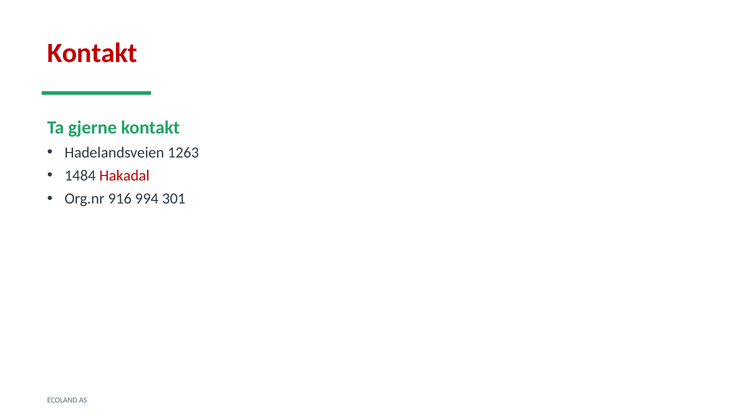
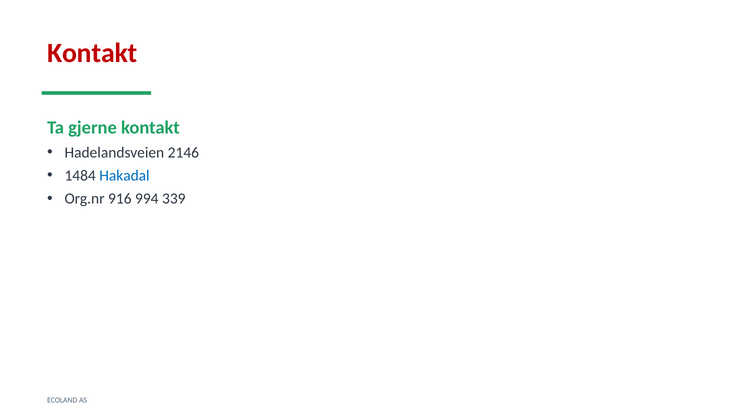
1263: 1263 -> 2146
Hakadal colour: red -> blue
301: 301 -> 339
